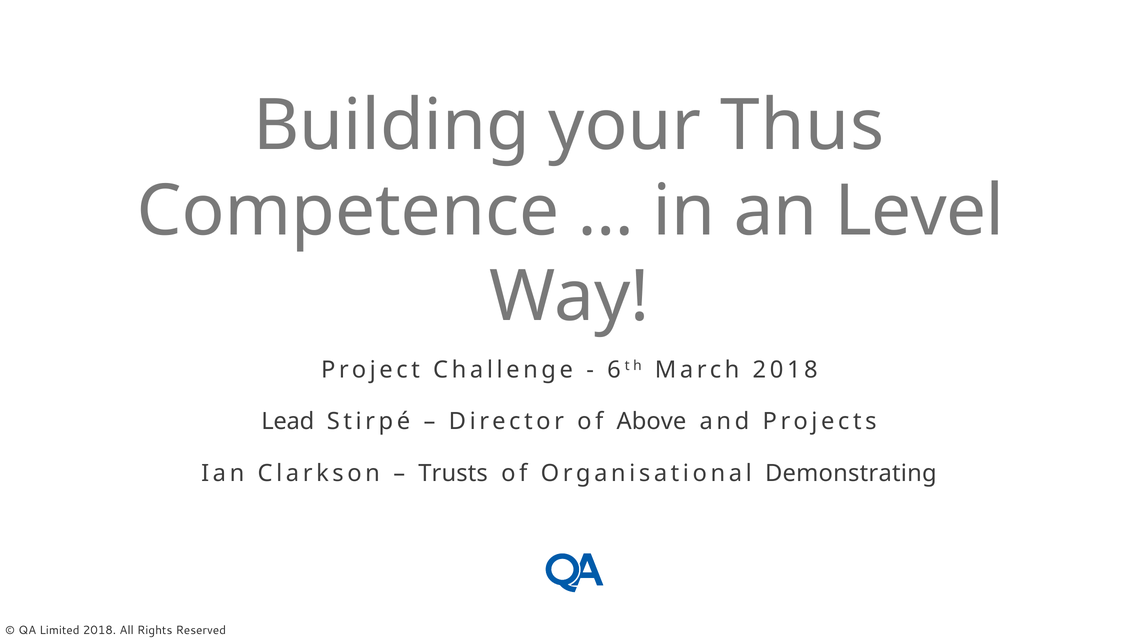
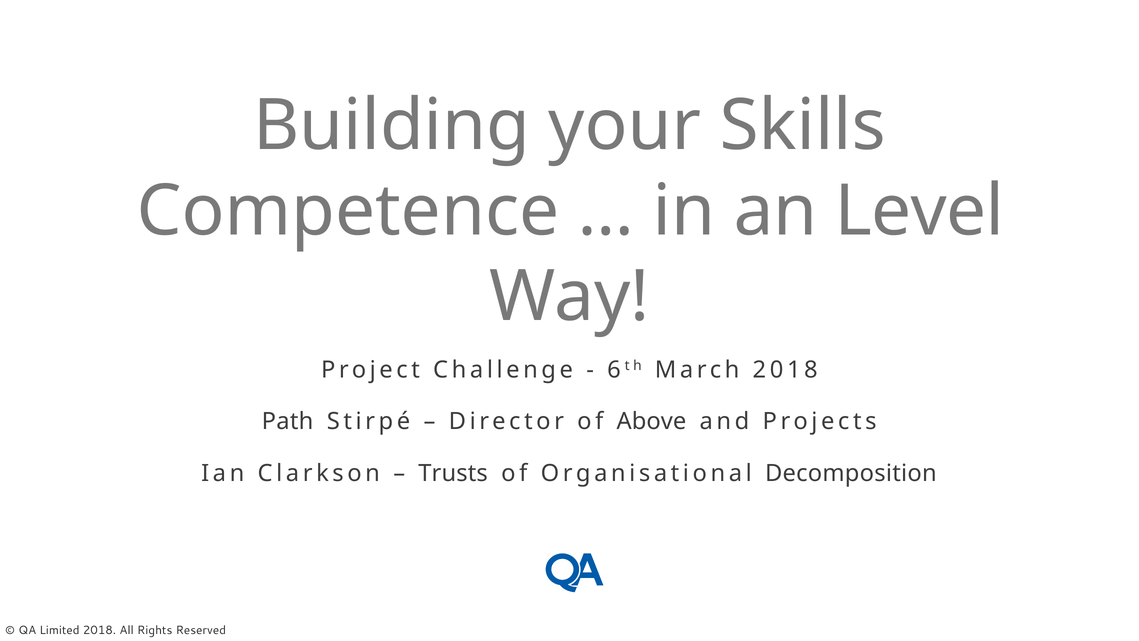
Thus: Thus -> Skills
Lead: Lead -> Path
Demonstrating: Demonstrating -> Decomposition
